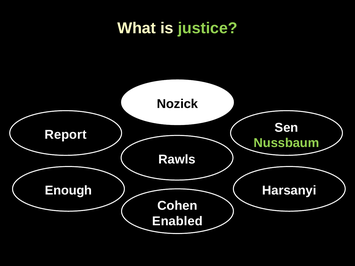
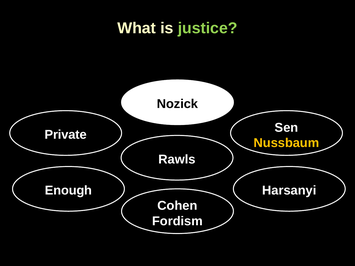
Report: Report -> Private
Nussbaum colour: light green -> yellow
Enabled: Enabled -> Fordism
